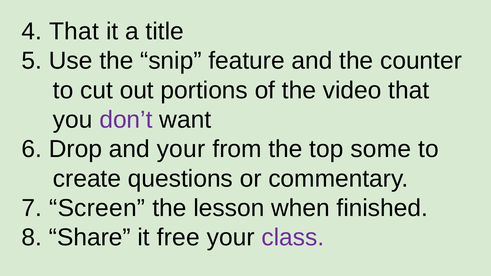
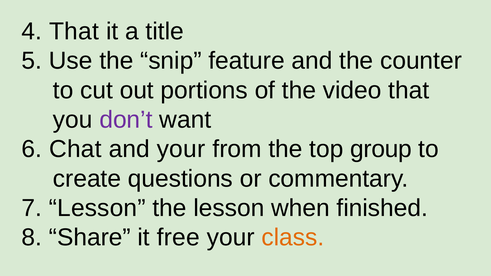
Drop: Drop -> Chat
some: some -> group
7 Screen: Screen -> Lesson
class colour: purple -> orange
